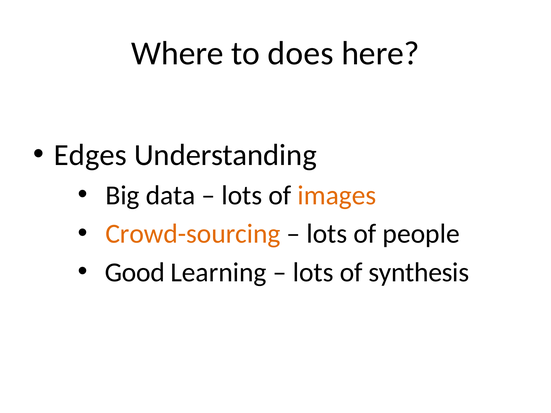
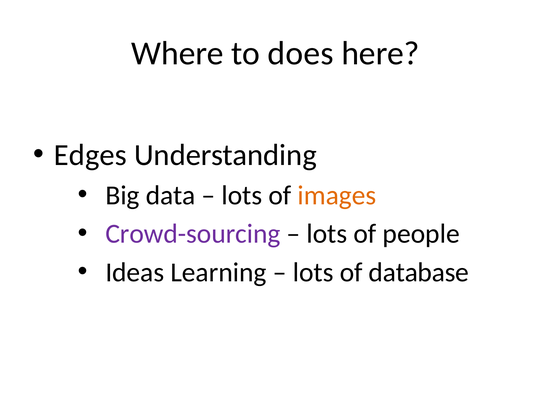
Crowd-sourcing colour: orange -> purple
Good: Good -> Ideas
synthesis: synthesis -> database
